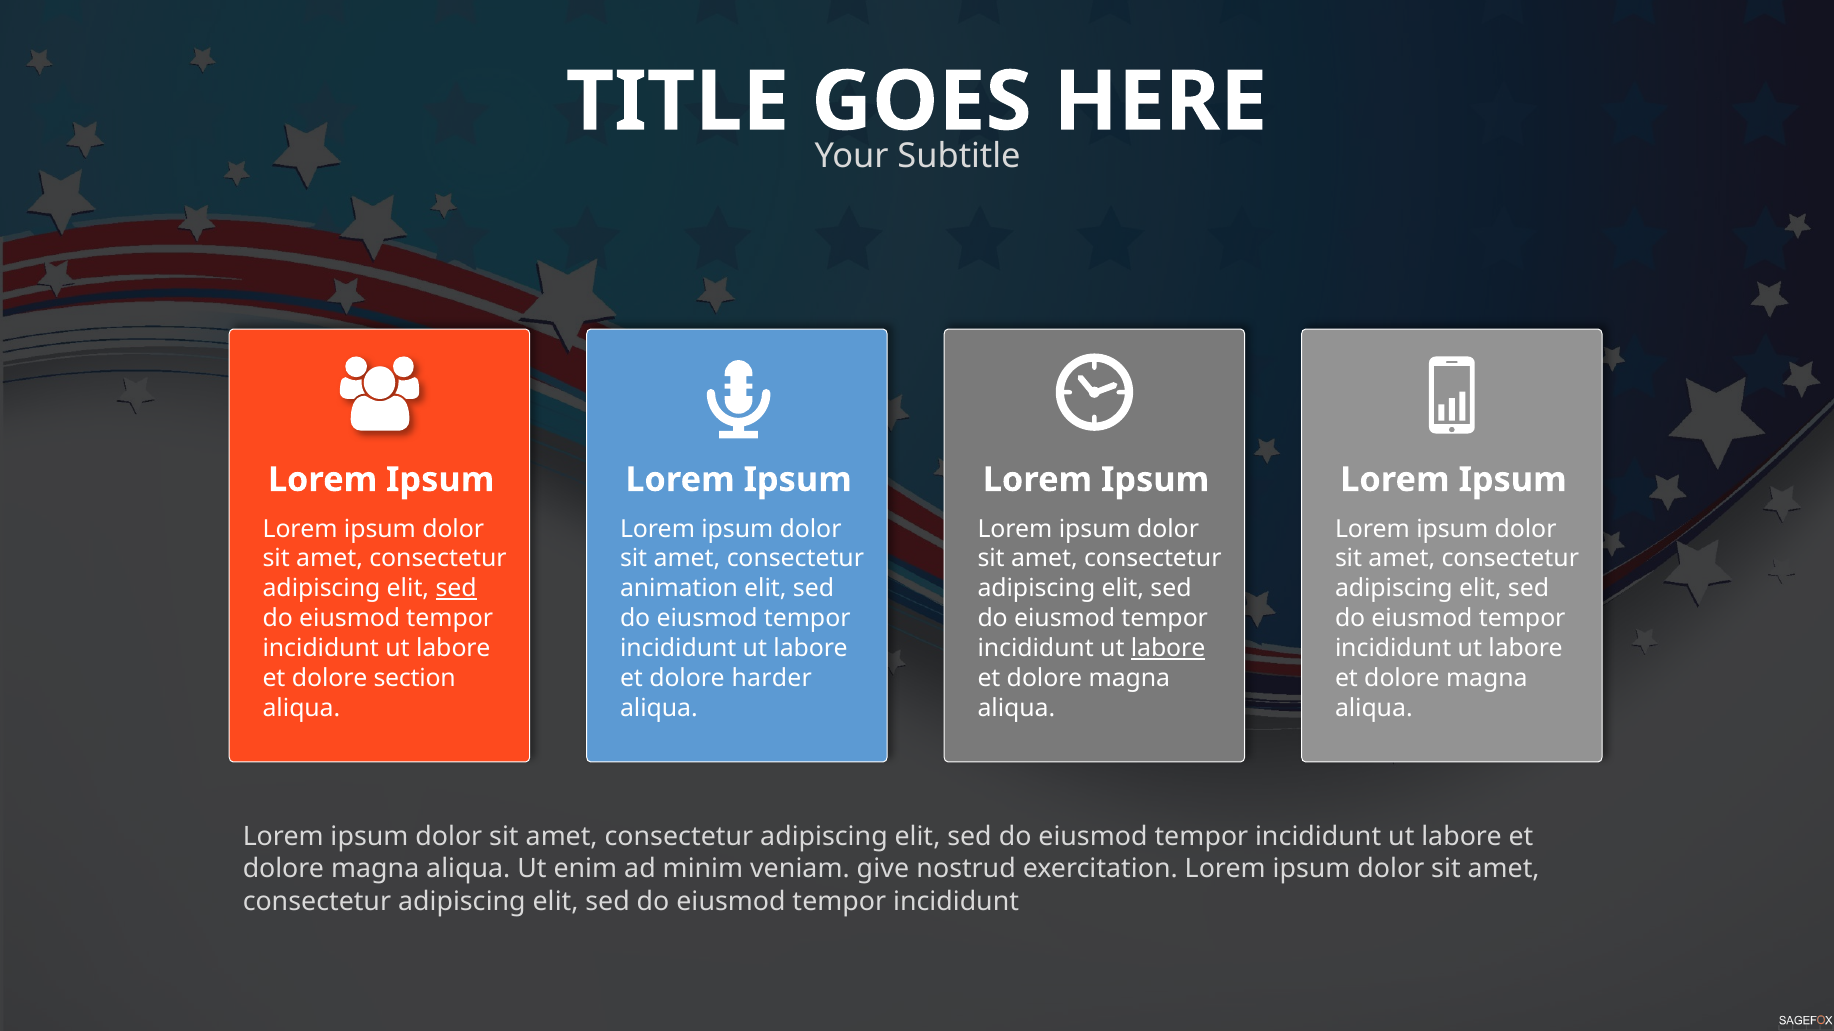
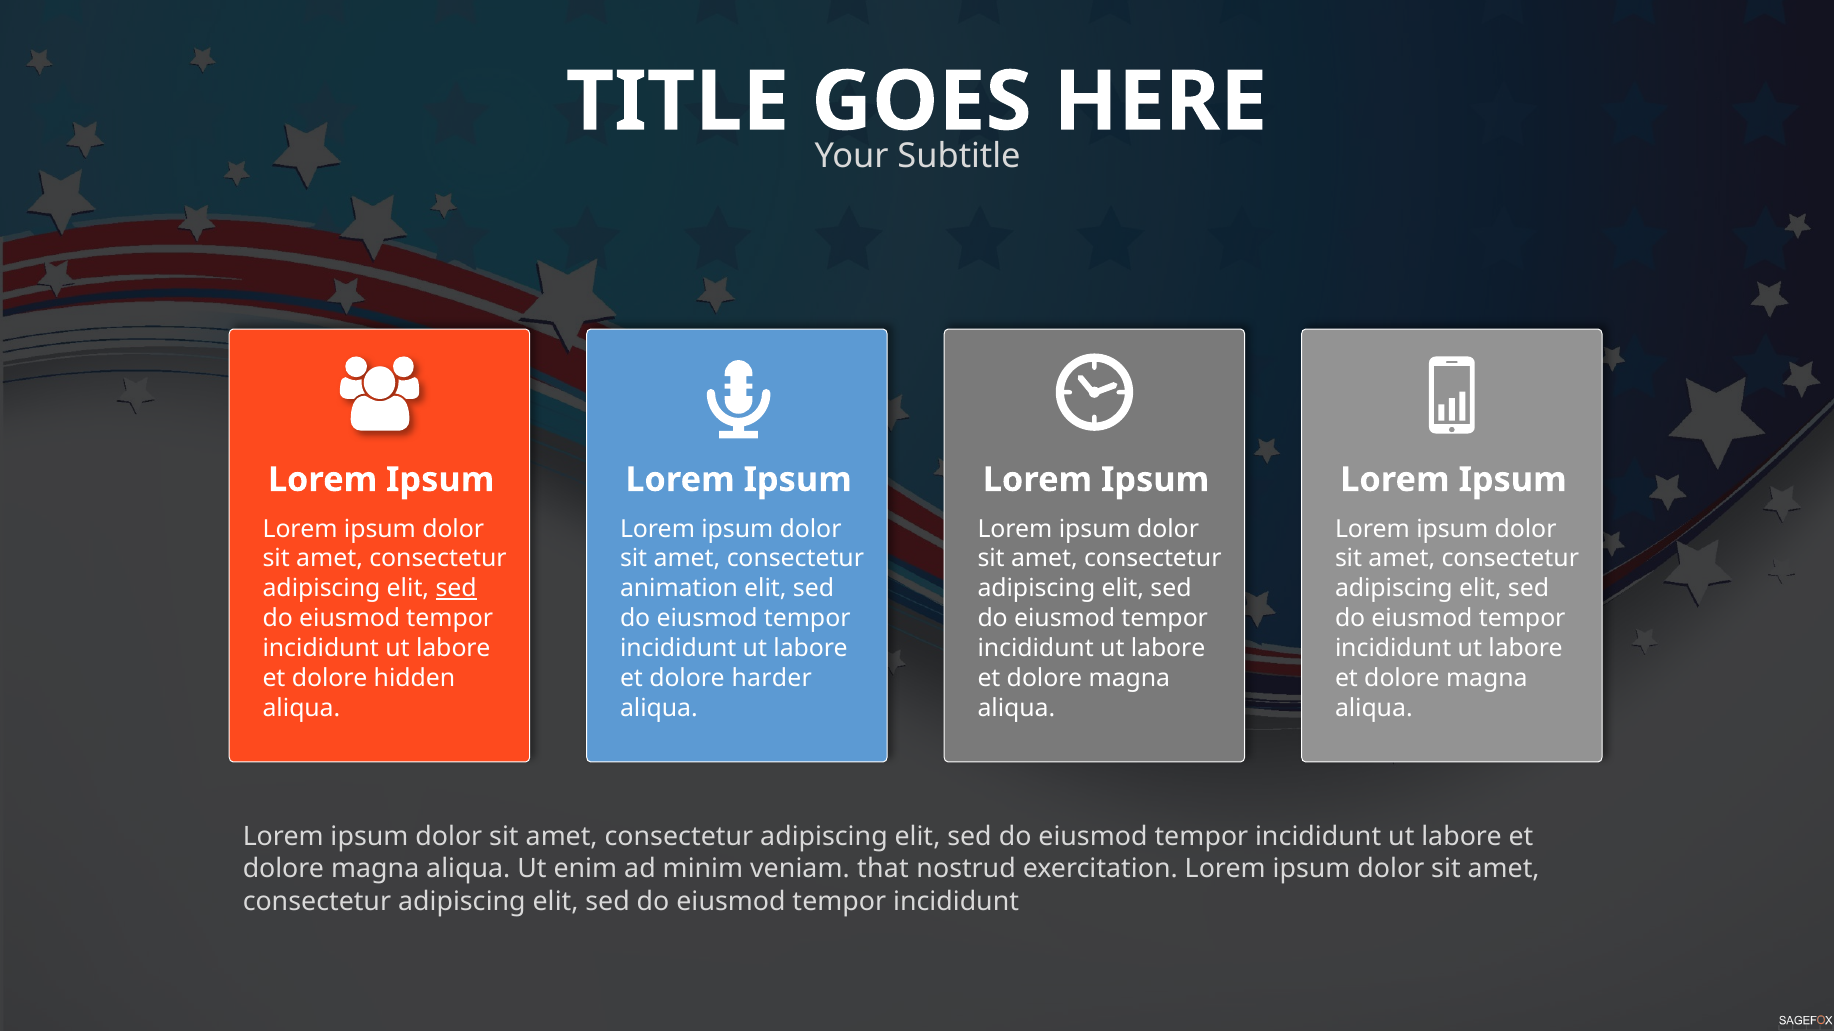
labore at (1168, 649) underline: present -> none
section: section -> hidden
give: give -> that
